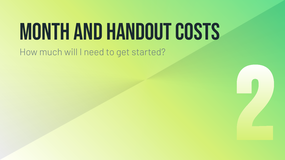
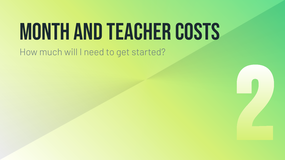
handout: handout -> teacher
